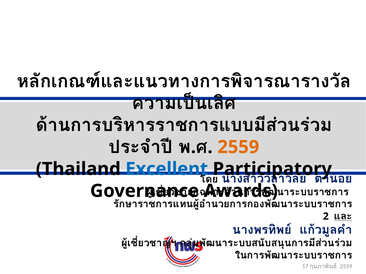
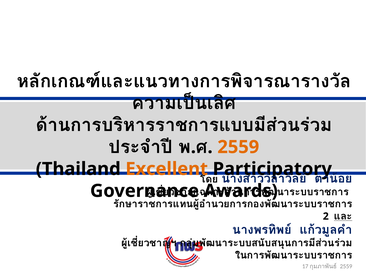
Excellent colour: blue -> orange
